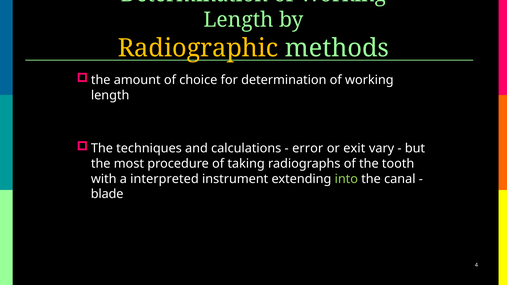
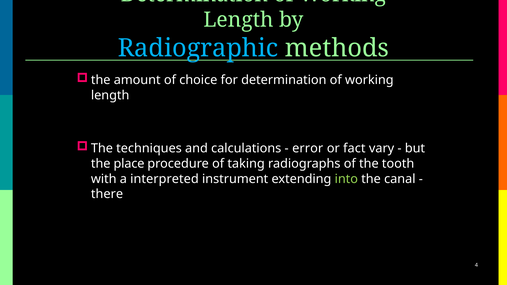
Radiographic colour: yellow -> light blue
exit: exit -> fact
most: most -> place
blade: blade -> there
